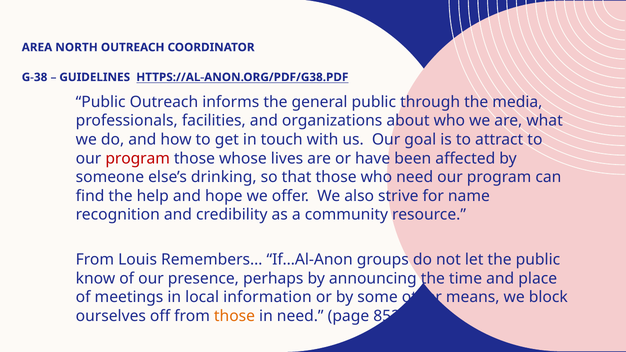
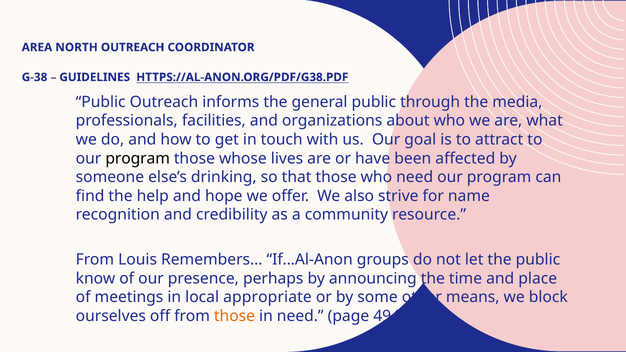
program at (138, 158) colour: red -> black
information: information -> appropriate
852: 852 -> 494
